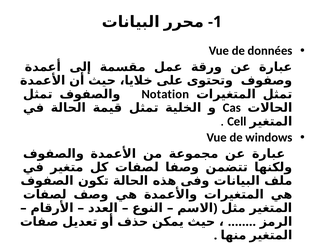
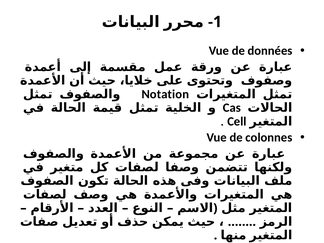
windows: windows -> colonnes
